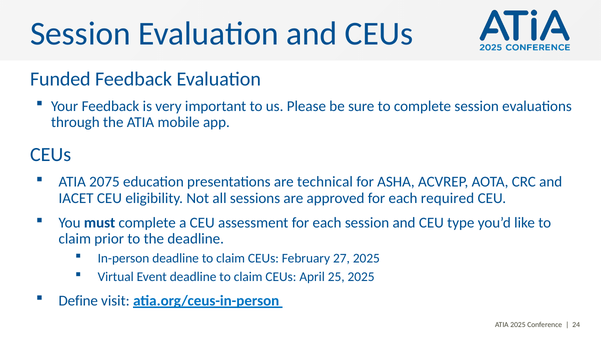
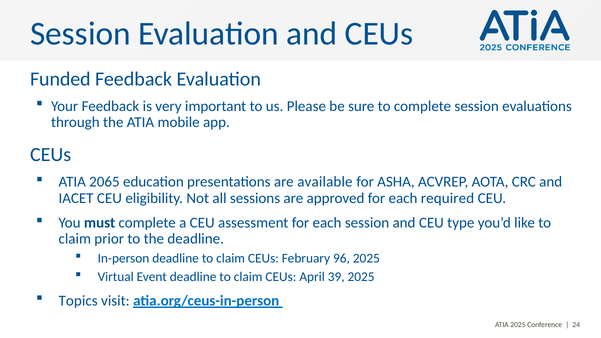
2075: 2075 -> 2065
technical: technical -> available
27: 27 -> 96
25: 25 -> 39
Define: Define -> Topics
